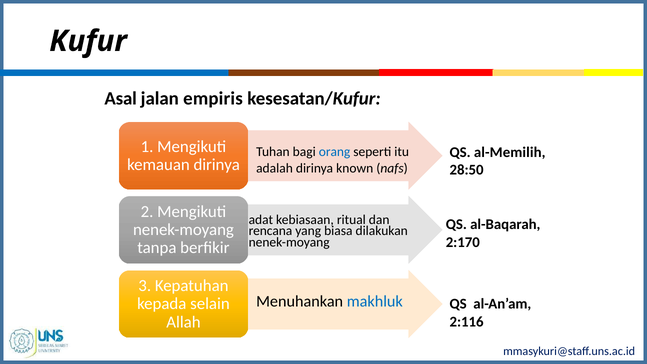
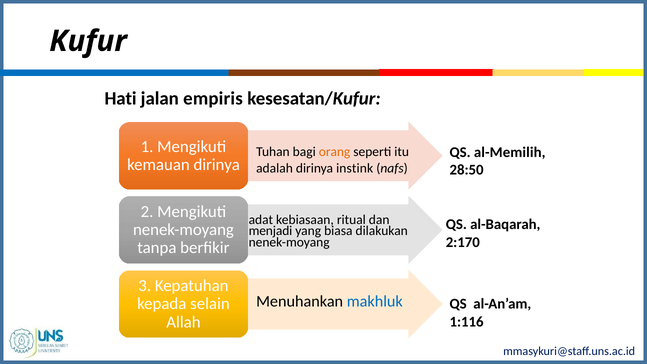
Asal: Asal -> Hati
orang colour: blue -> orange
known: known -> instink
rencana: rencana -> menjadi
2:116: 2:116 -> 1:116
